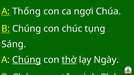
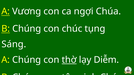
Thống: Thống -> Vương
Chúng at (27, 60) underline: present -> none
Ngày: Ngày -> Diễm
